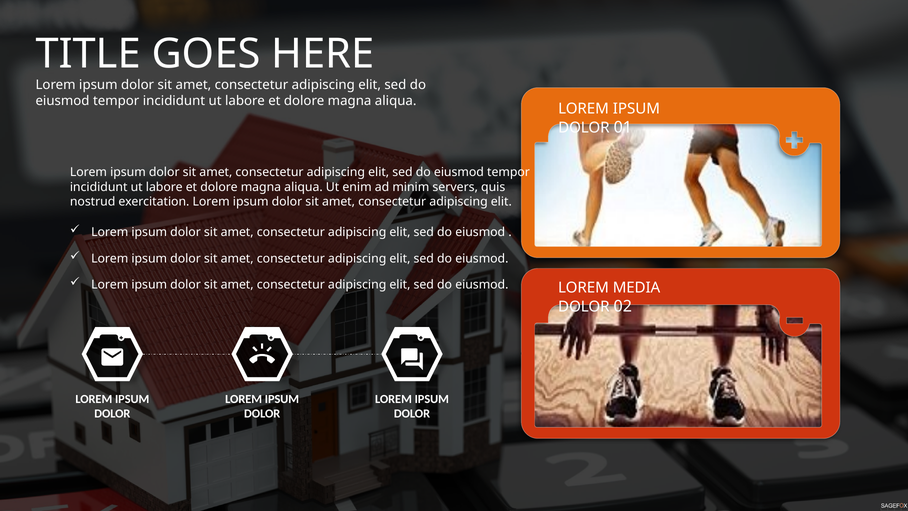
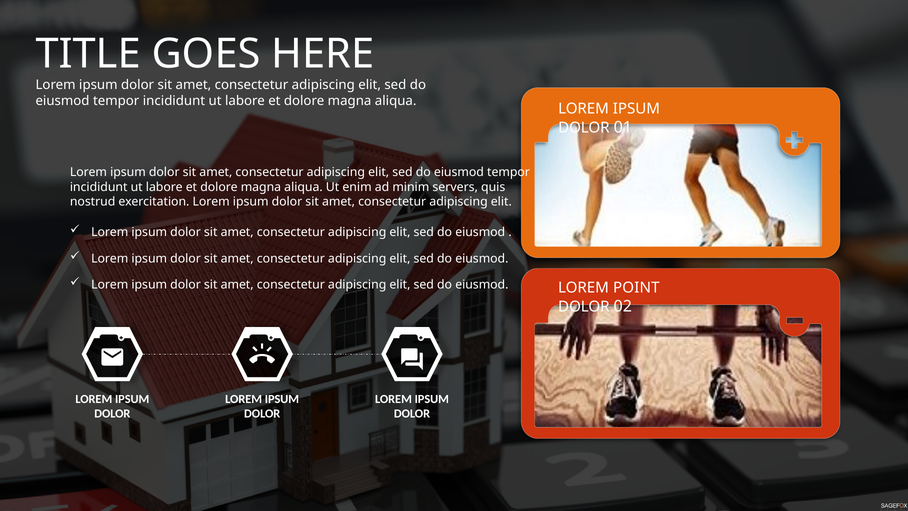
MEDIA: MEDIA -> POINT
